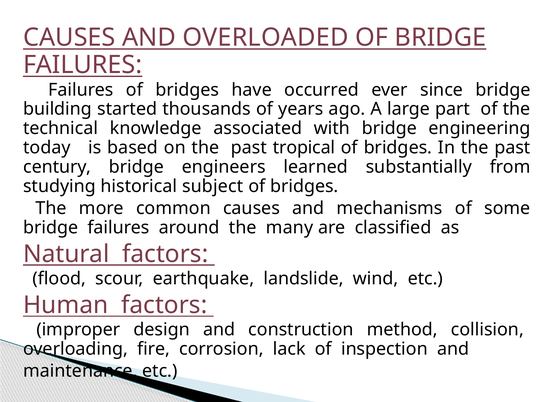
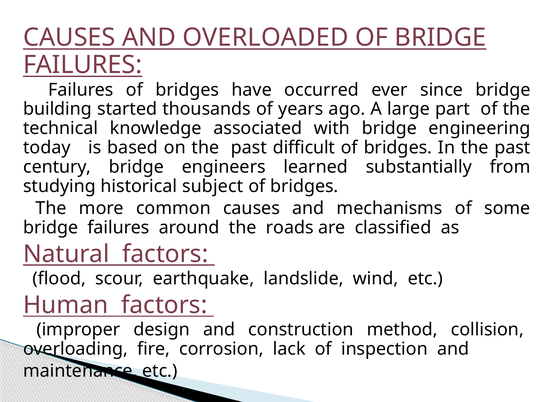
tropical: tropical -> difficult
many: many -> roads
